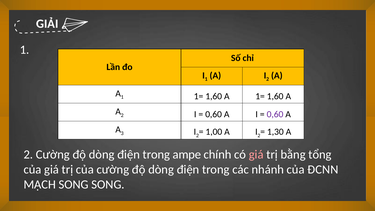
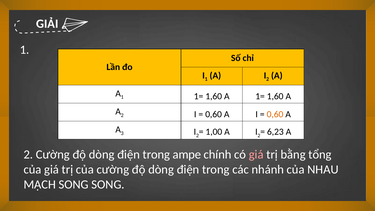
0,60 at (275, 114) colour: purple -> orange
1,30: 1,30 -> 6,23
ĐCNN: ĐCNN -> NHAU
